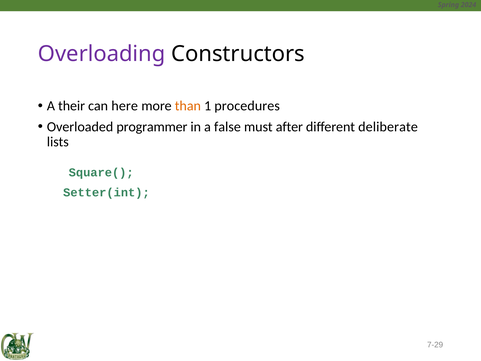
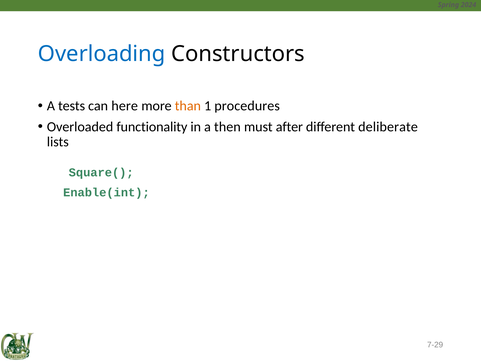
Overloading colour: purple -> blue
their: their -> tests
programmer: programmer -> functionality
false: false -> then
Setter(int: Setter(int -> Enable(int
